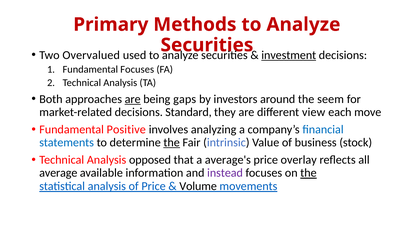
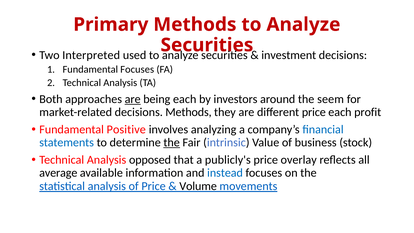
Overvalued: Overvalued -> Interpreted
investment underline: present -> none
being gaps: gaps -> each
decisions Standard: Standard -> Methods
different view: view -> price
move: move -> profit
average's: average's -> publicly's
instead colour: purple -> blue
the at (308, 173) underline: present -> none
